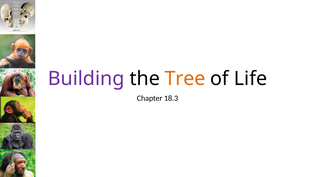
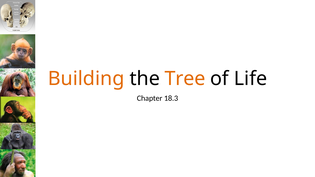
Building colour: purple -> orange
